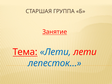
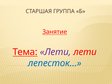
Лети at (55, 52) colour: blue -> purple
